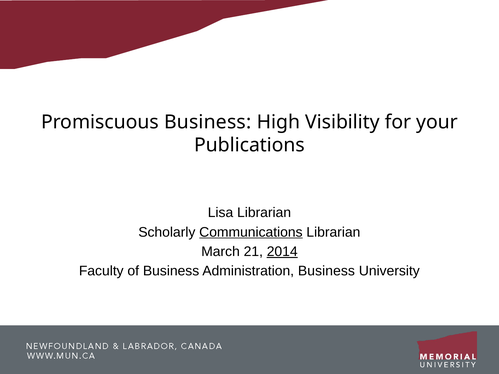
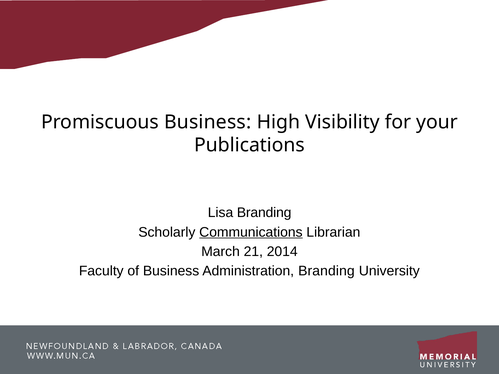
Lisa Librarian: Librarian -> Branding
2014 underline: present -> none
Administration Business: Business -> Branding
